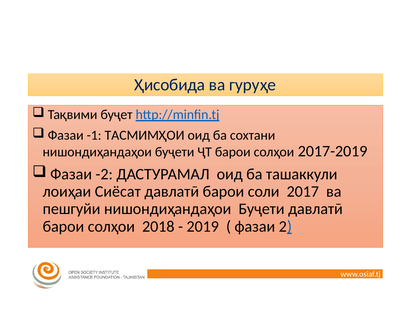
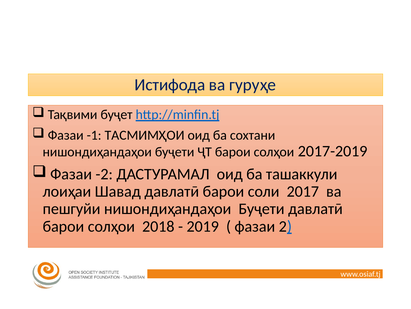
Ҳисобида: Ҳисобида -> Истифода
Сиёсат: Сиёсат -> Шавад
